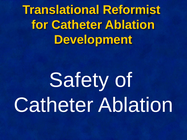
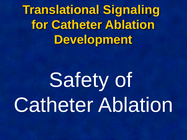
Reformist: Reformist -> Signaling
